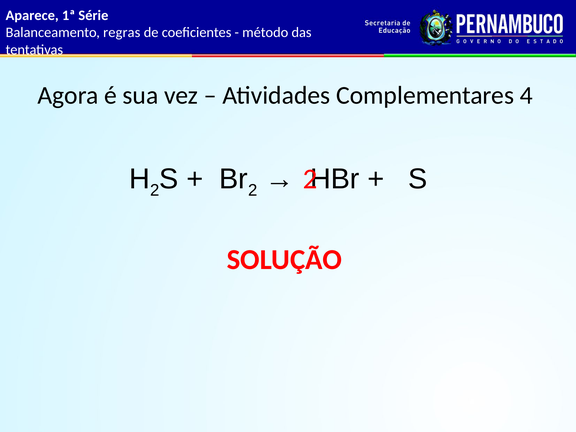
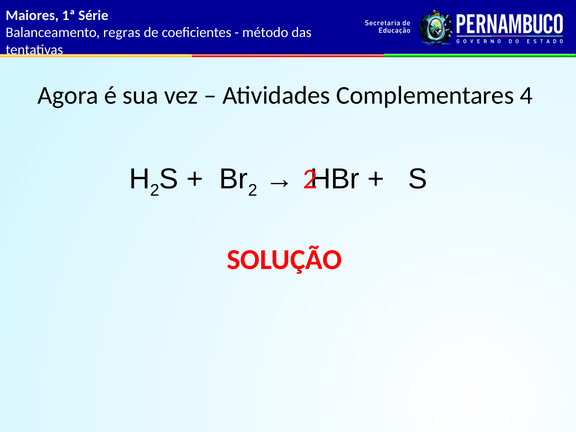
Aparece: Aparece -> Maiores
